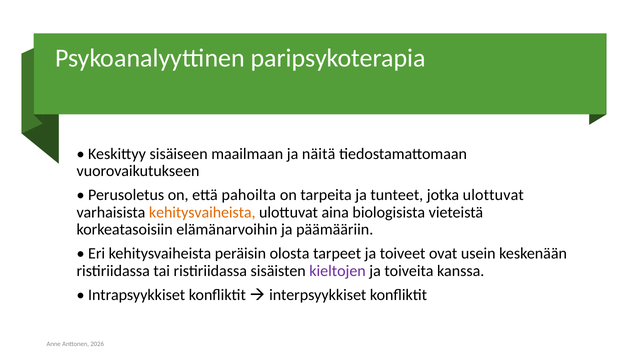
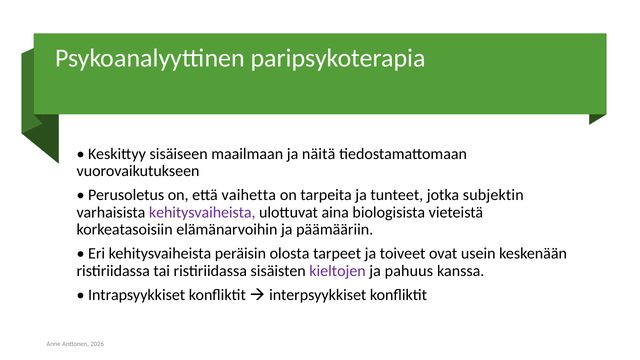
pahoilta: pahoilta -> vaihetta
jotka ulottuvat: ulottuvat -> subjektin
kehitysvaiheista at (202, 212) colour: orange -> purple
toiveita: toiveita -> pahuus
